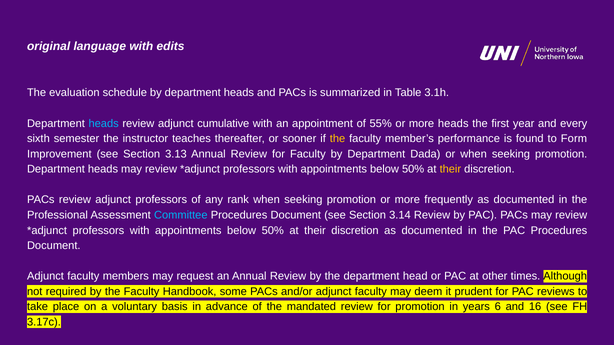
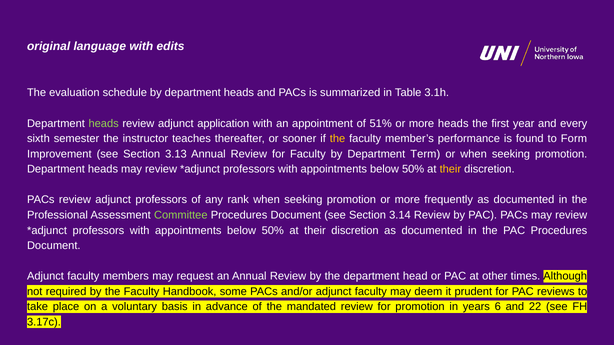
heads at (104, 124) colour: light blue -> light green
cumulative: cumulative -> application
55%: 55% -> 51%
Dada: Dada -> Term
Committee colour: light blue -> light green
16: 16 -> 22
